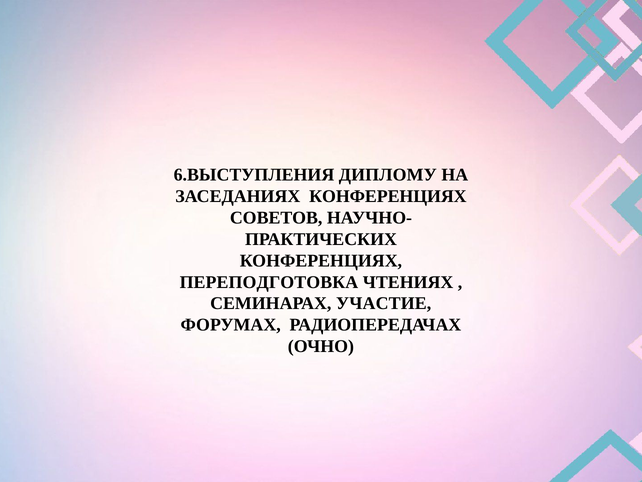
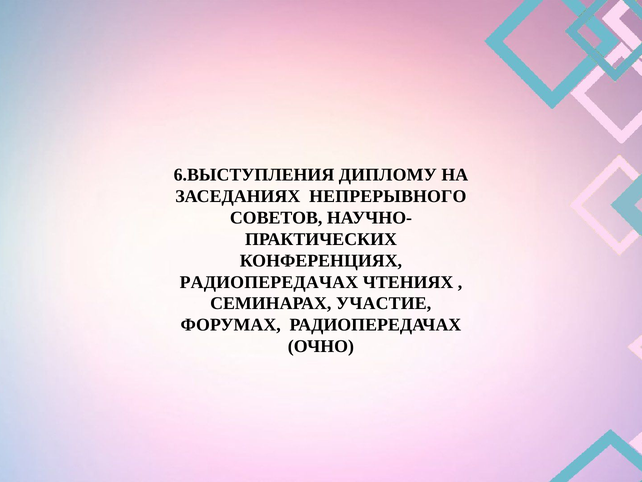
ЗАСЕДАНИЯХ КОНФЕРЕНЦИЯХ: КОНФЕРЕНЦИЯХ -> НЕПРЕРЫВНОГО
ПЕРЕПОДГОТОВКА at (269, 282): ПЕРЕПОДГОТОВКА -> РАДИОПЕРЕДАЧАХ
